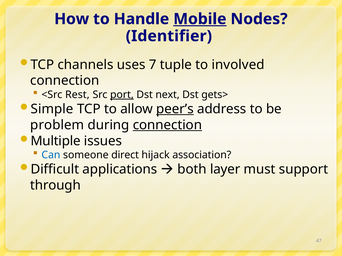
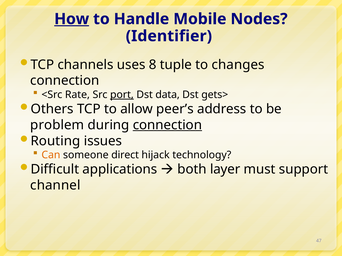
How underline: none -> present
Mobile underline: present -> none
7: 7 -> 8
involved: involved -> changes
Rest: Rest -> Rate
next: next -> data
Simple: Simple -> Others
peer’s underline: present -> none
Multiple: Multiple -> Routing
Can colour: blue -> orange
association: association -> technology
through: through -> channel
